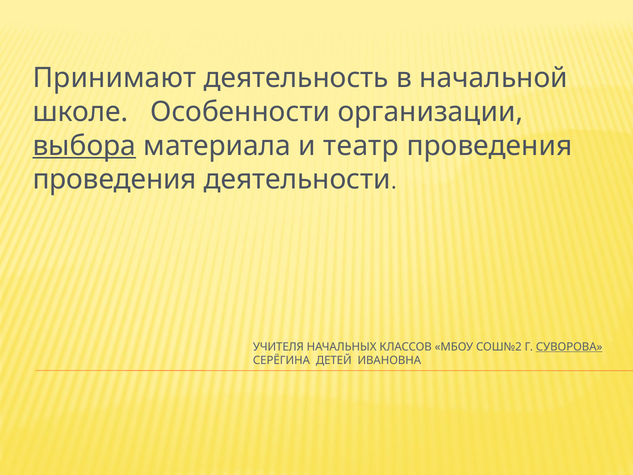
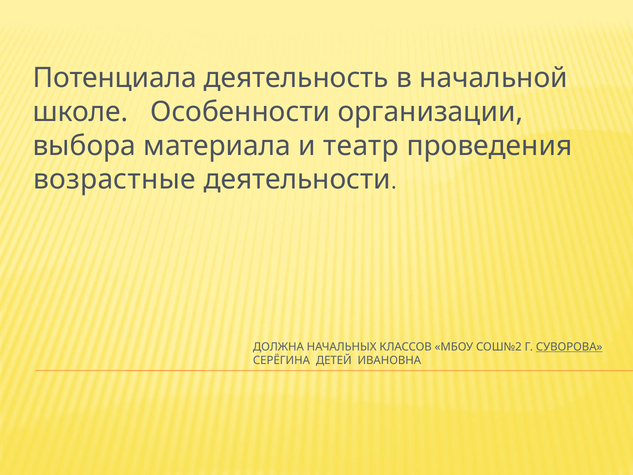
Принимают: Принимают -> Потенциала
выбора underline: present -> none
проведения at (115, 179): проведения -> возрастные
УЧИТЕЛЯ: УЧИТЕЛЯ -> ДОЛЖНА
